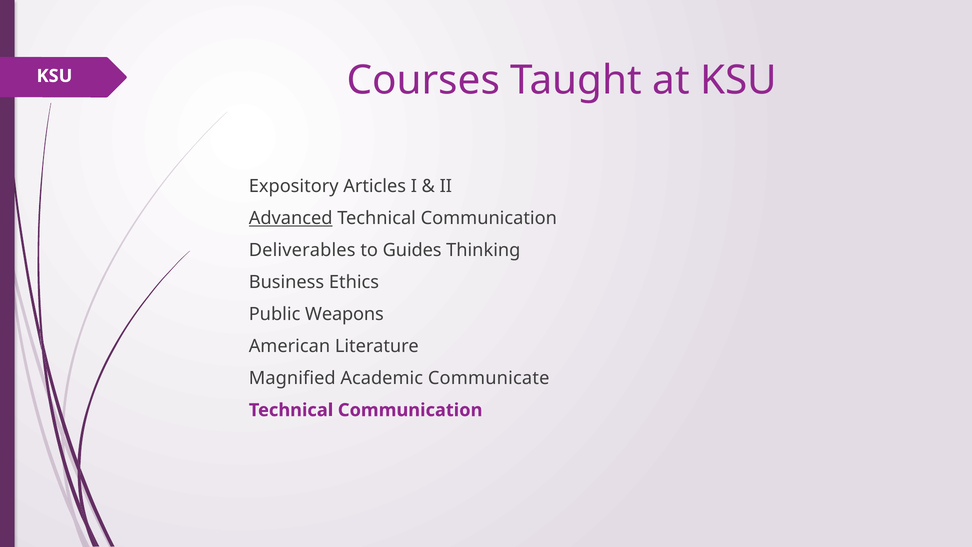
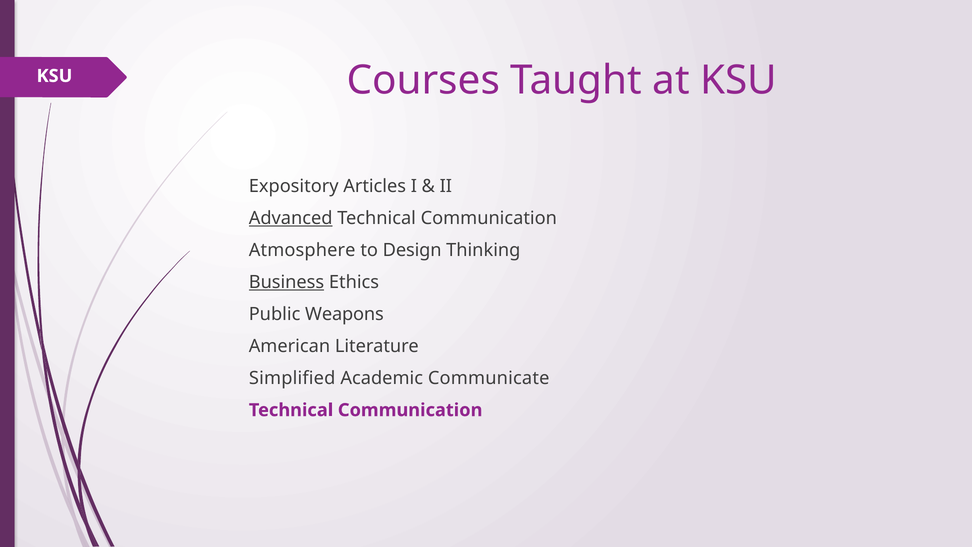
Deliverables: Deliverables -> Atmosphere
Guides: Guides -> Design
Business underline: none -> present
Magnified: Magnified -> Simplified
